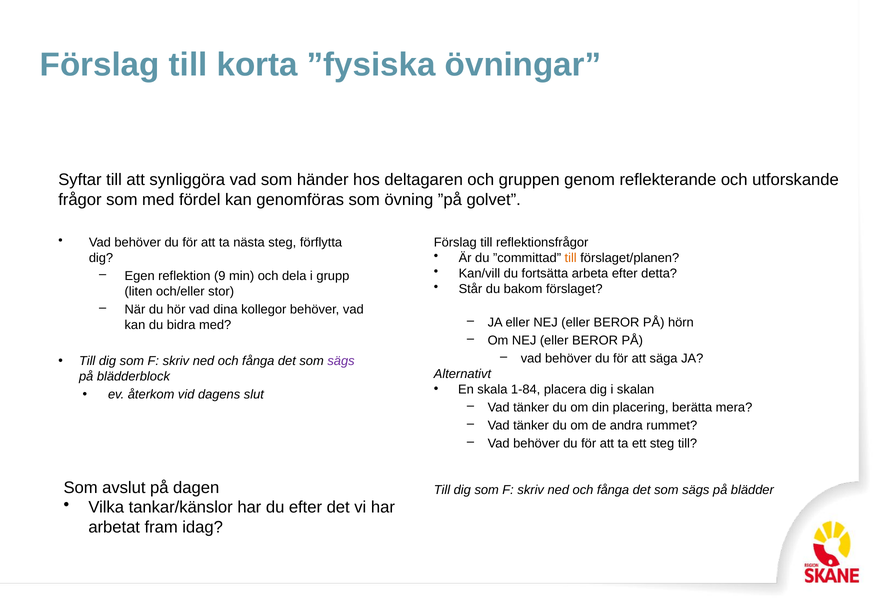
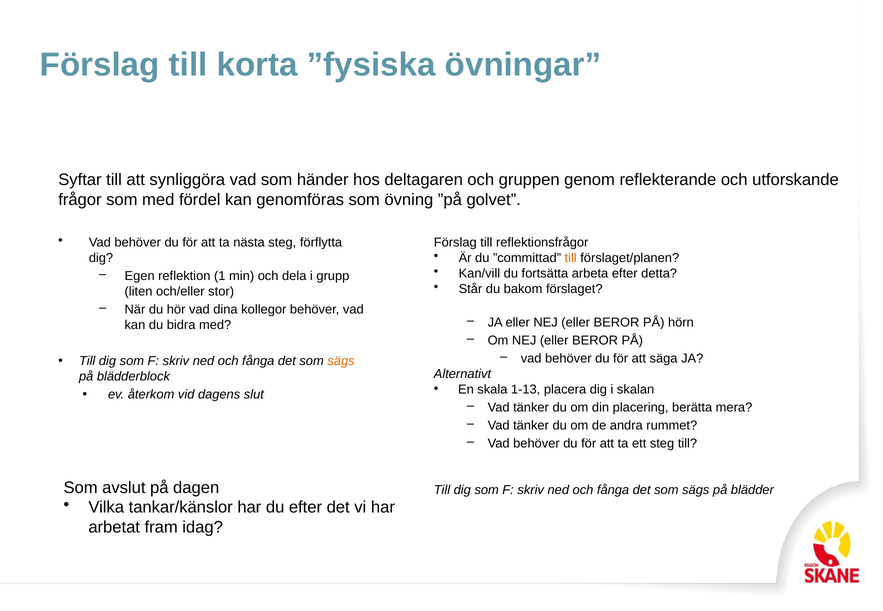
9: 9 -> 1
sägs at (341, 361) colour: purple -> orange
1-84: 1-84 -> 1-13
